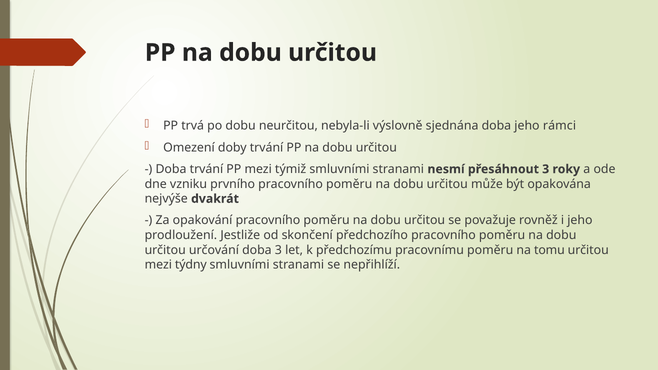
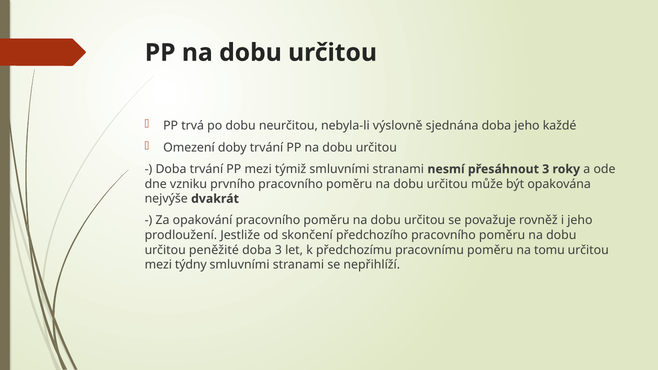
rámci: rámci -> každé
určování: určování -> peněžité
